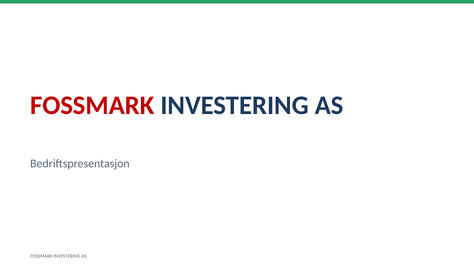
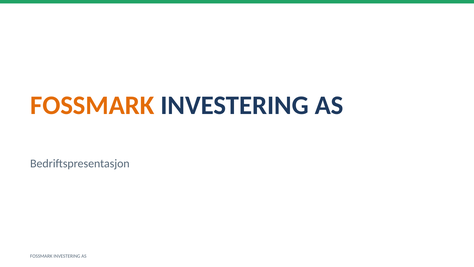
FOSSMARK at (92, 105) colour: red -> orange
